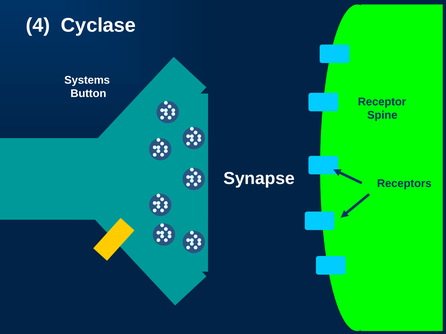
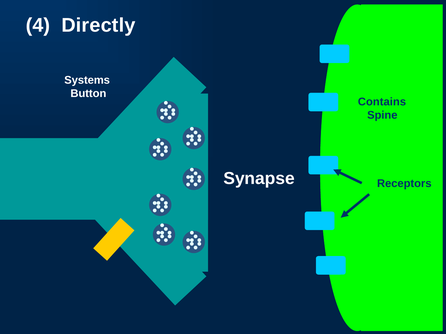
Cyclase: Cyclase -> Directly
Receptor: Receptor -> Contains
